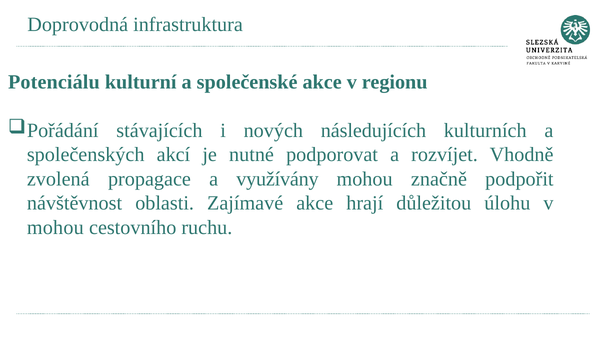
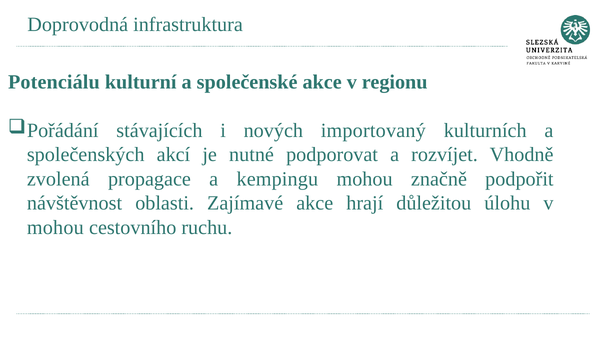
následujících: následujících -> importovaný
využívány: využívány -> kempingu
